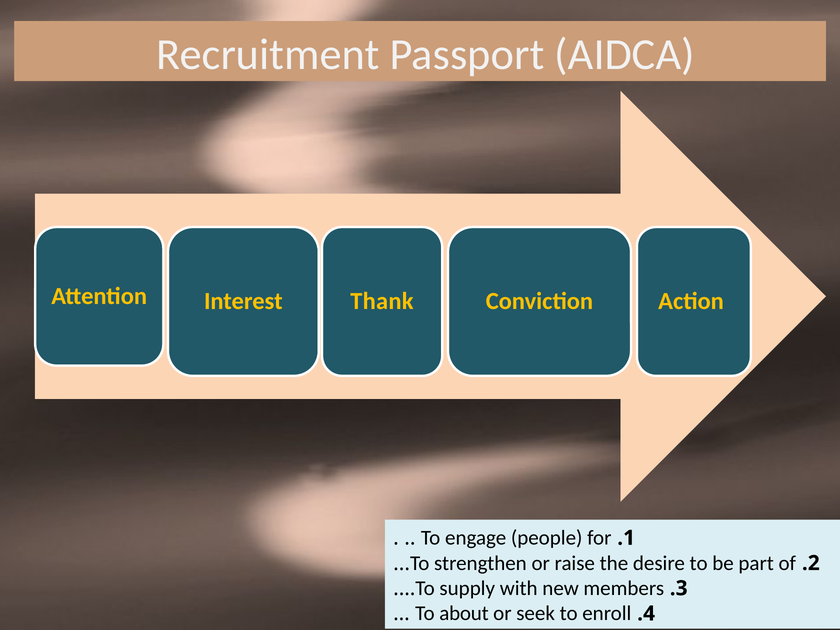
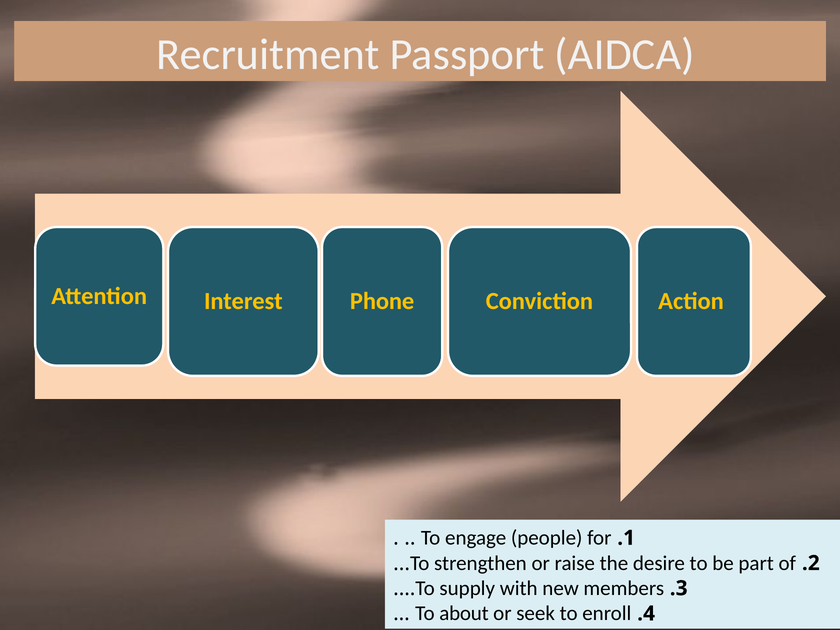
Thank: Thank -> Phone
